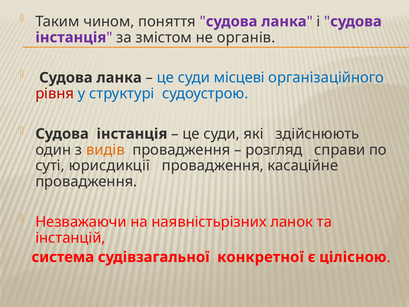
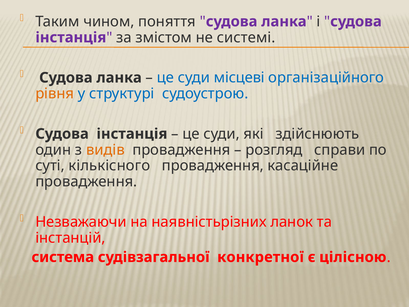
органів: органів -> системі
рівня colour: red -> orange
юрисдикції: юрисдикції -> кількісного
